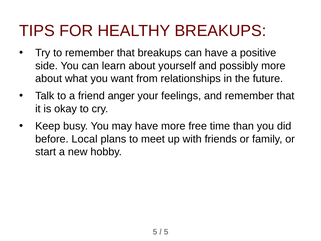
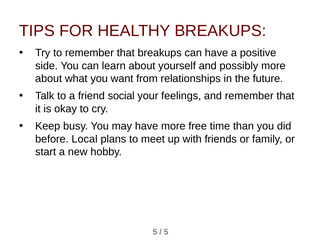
anger: anger -> social
